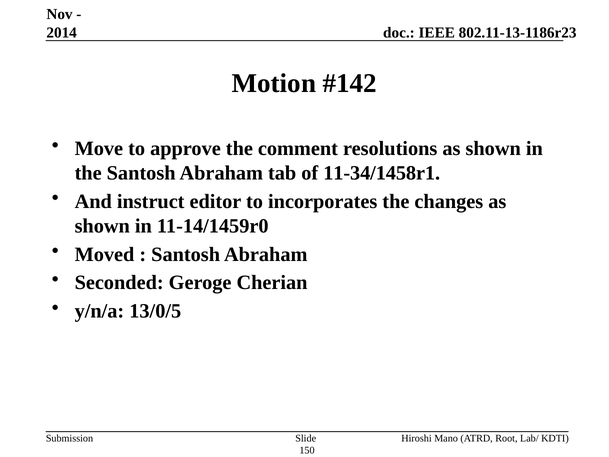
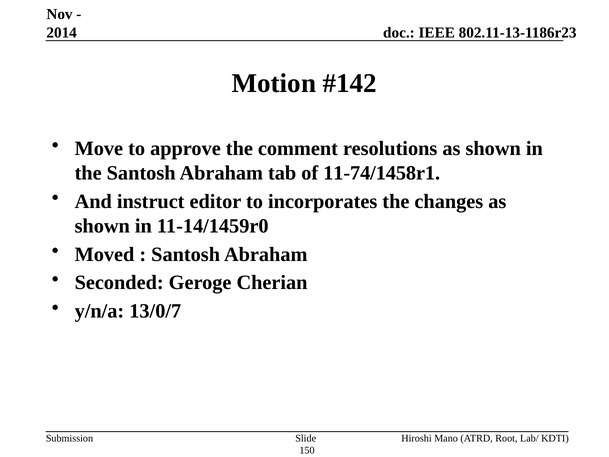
11-34/1458r1: 11-34/1458r1 -> 11-74/1458r1
13/0/5: 13/0/5 -> 13/0/7
